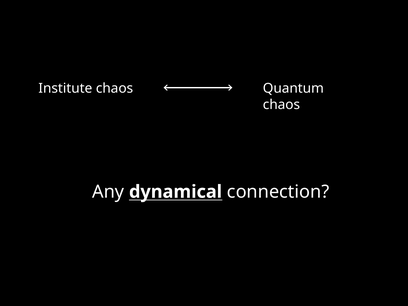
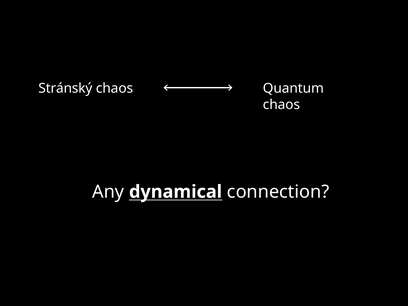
Institute: Institute -> Stránský
